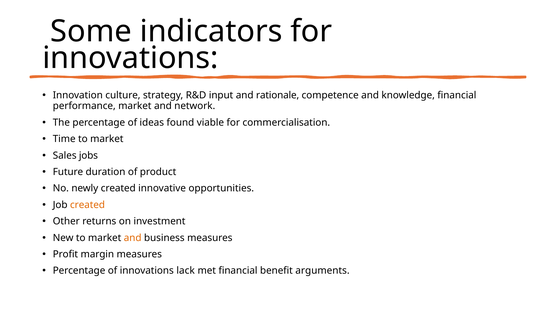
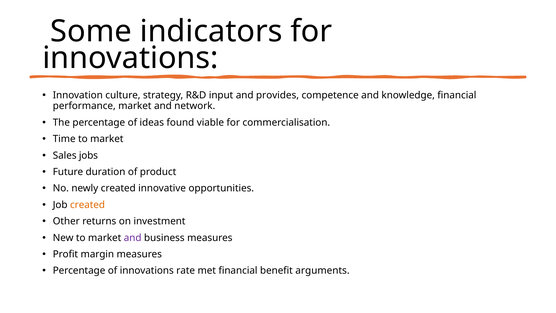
rationale: rationale -> provides
and at (133, 238) colour: orange -> purple
lack: lack -> rate
